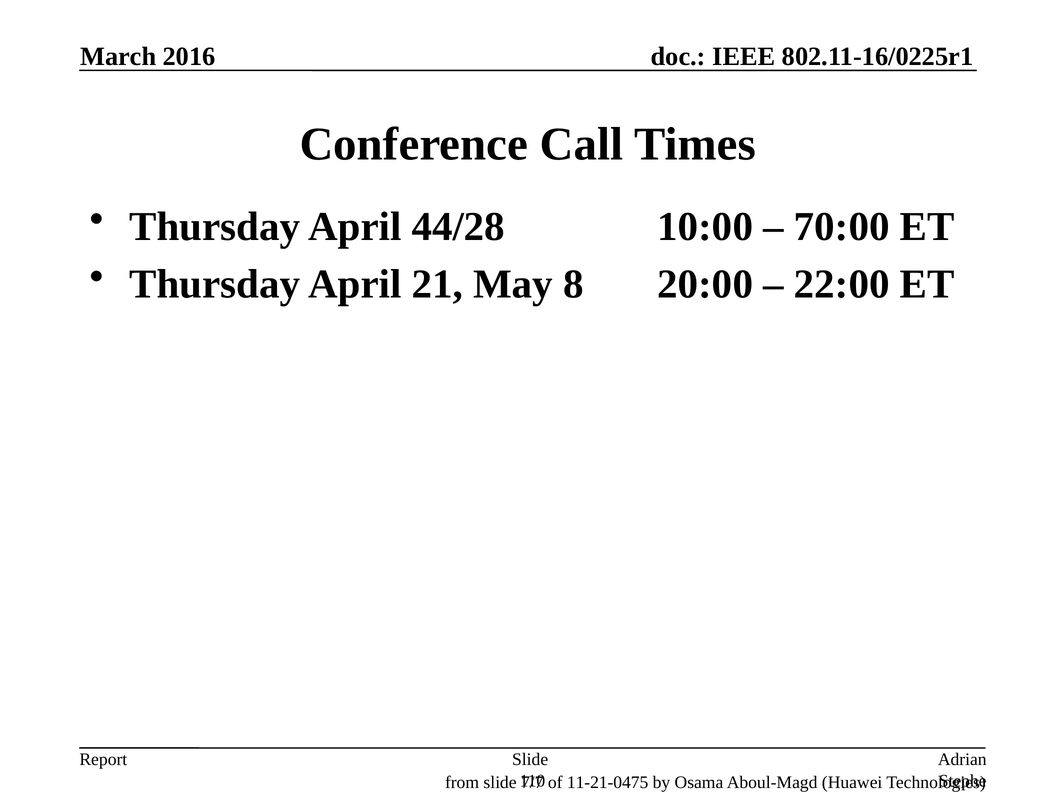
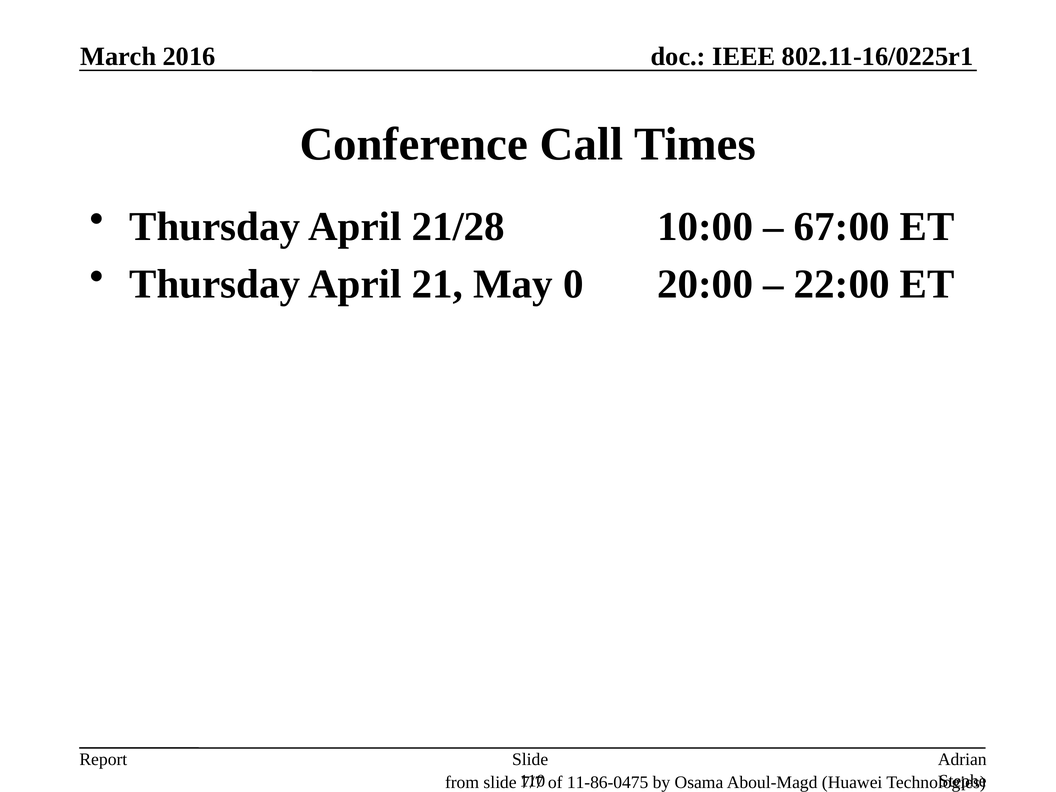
44/28: 44/28 -> 21/28
70:00: 70:00 -> 67:00
8: 8 -> 0
11-21-0475: 11-21-0475 -> 11-86-0475
